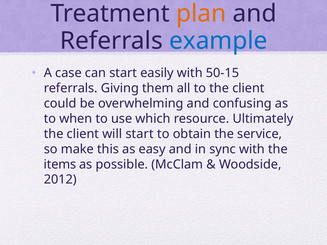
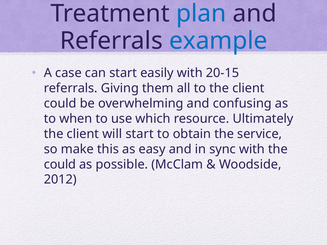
plan colour: orange -> blue
50-15: 50-15 -> 20-15
items at (60, 165): items -> could
